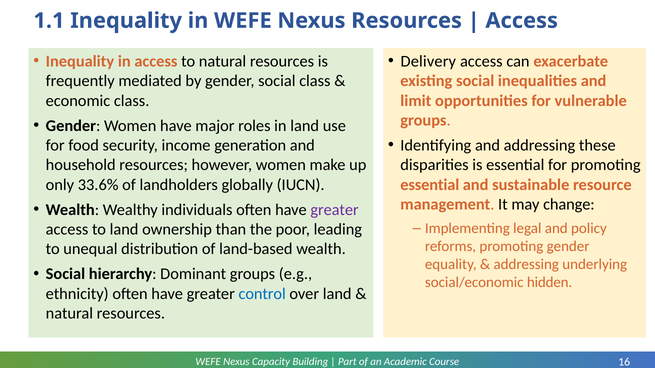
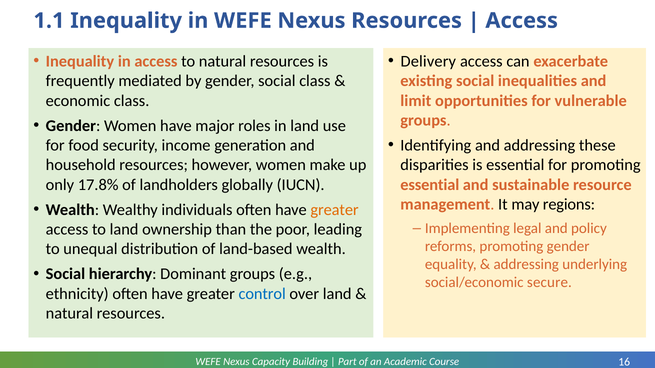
33.6%: 33.6% -> 17.8%
change: change -> regions
greater at (335, 210) colour: purple -> orange
hidden: hidden -> secure
